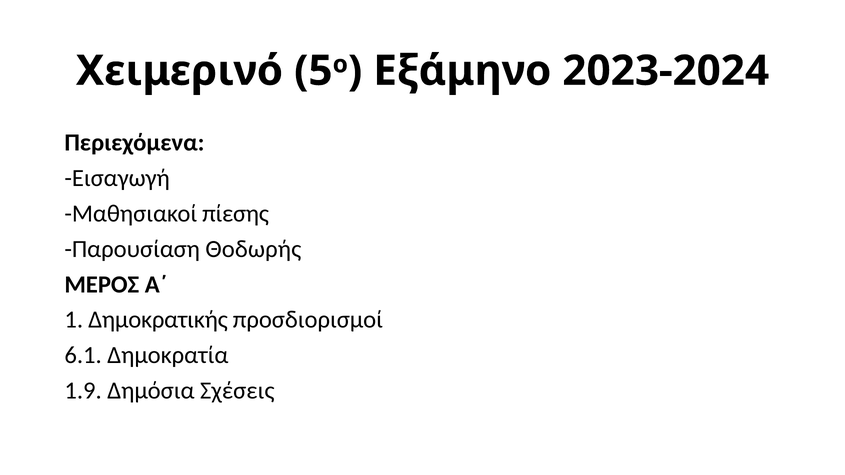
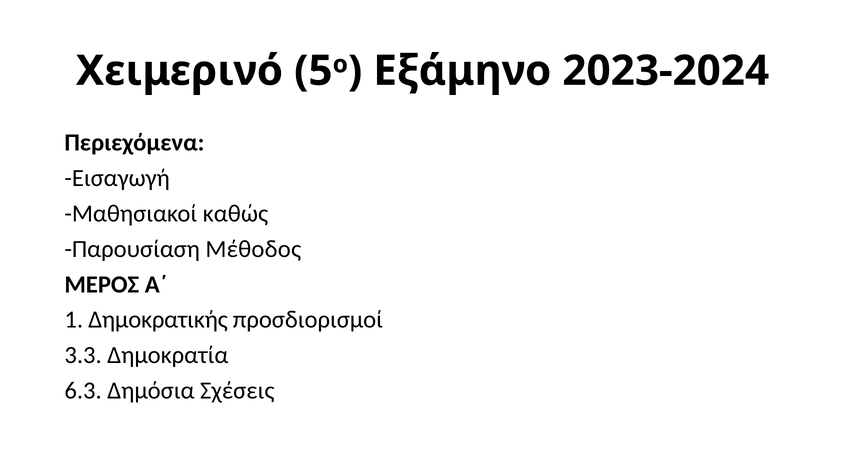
πίεσης: πίεσης -> καθώς
Θοδωρής: Θοδωρής -> Μέθοδος
6.1: 6.1 -> 3.3
1.9: 1.9 -> 6.3
